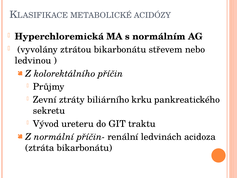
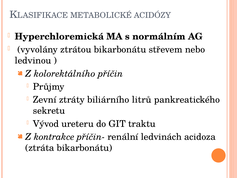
krku: krku -> litrů
normální: normální -> kontrakce
